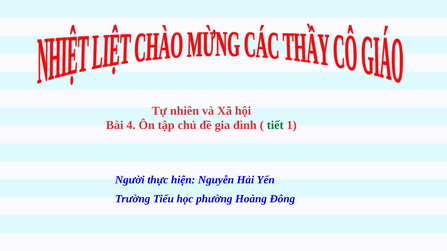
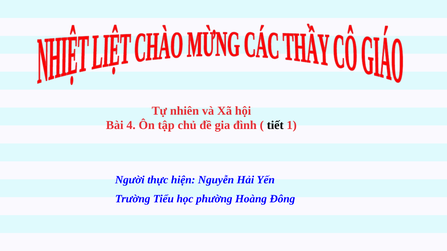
tiết colour: green -> black
